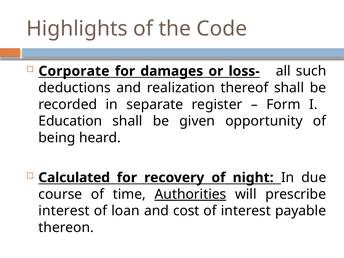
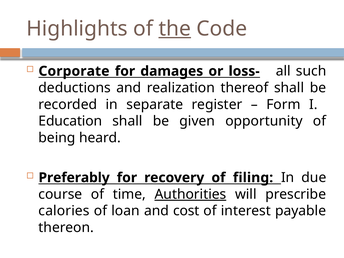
the underline: none -> present
Calculated: Calculated -> Preferably
night: night -> filing
interest at (64, 211): interest -> calories
